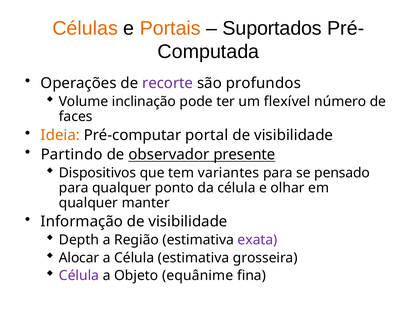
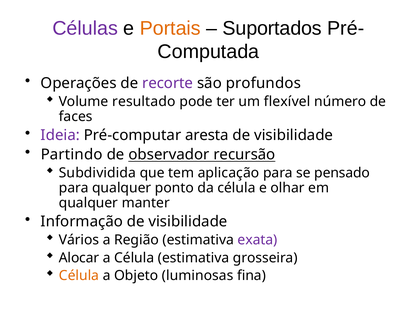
Células colour: orange -> purple
inclinação: inclinação -> resultado
Ideia colour: orange -> purple
portal: portal -> aresta
presente: presente -> recursão
Dispositivos: Dispositivos -> Subdividida
variantes: variantes -> aplicação
Depth: Depth -> Vários
Célula at (79, 275) colour: purple -> orange
equânime: equânime -> luminosas
